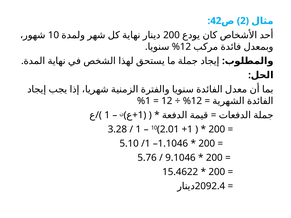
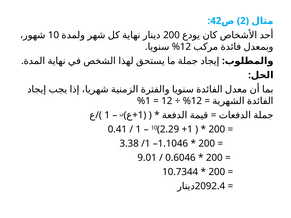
3.28: 3.28 -> 0.41
2.01: 2.01 -> 2.29
5.10: 5.10 -> 3.38
5.76: 5.76 -> 9.01
9.1046: 9.1046 -> 0.6046
15.4622: 15.4622 -> 10.7344
